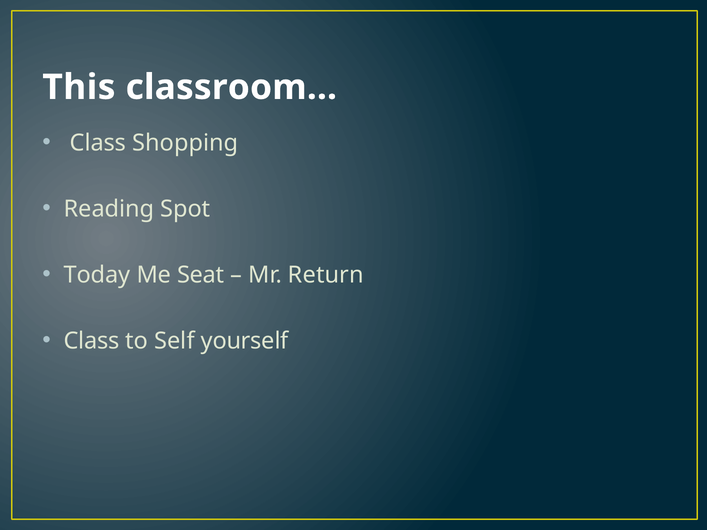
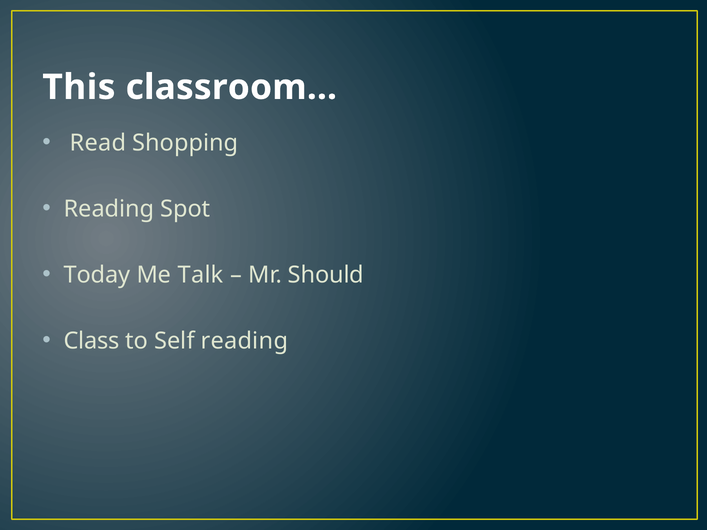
Class at (98, 143): Class -> Read
Seat: Seat -> Talk
Return: Return -> Should
Self yourself: yourself -> reading
